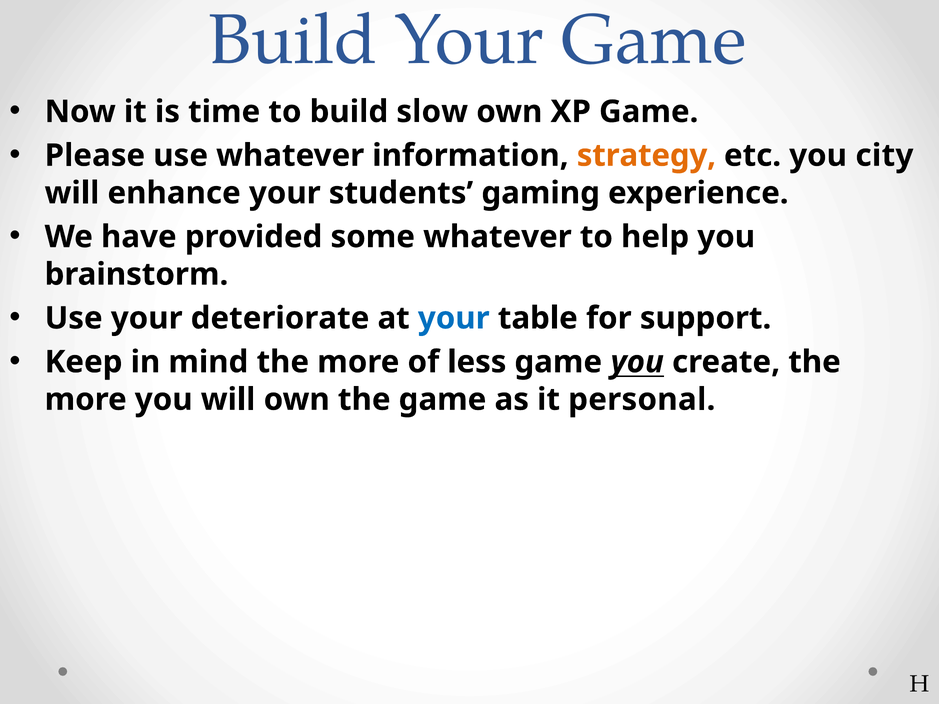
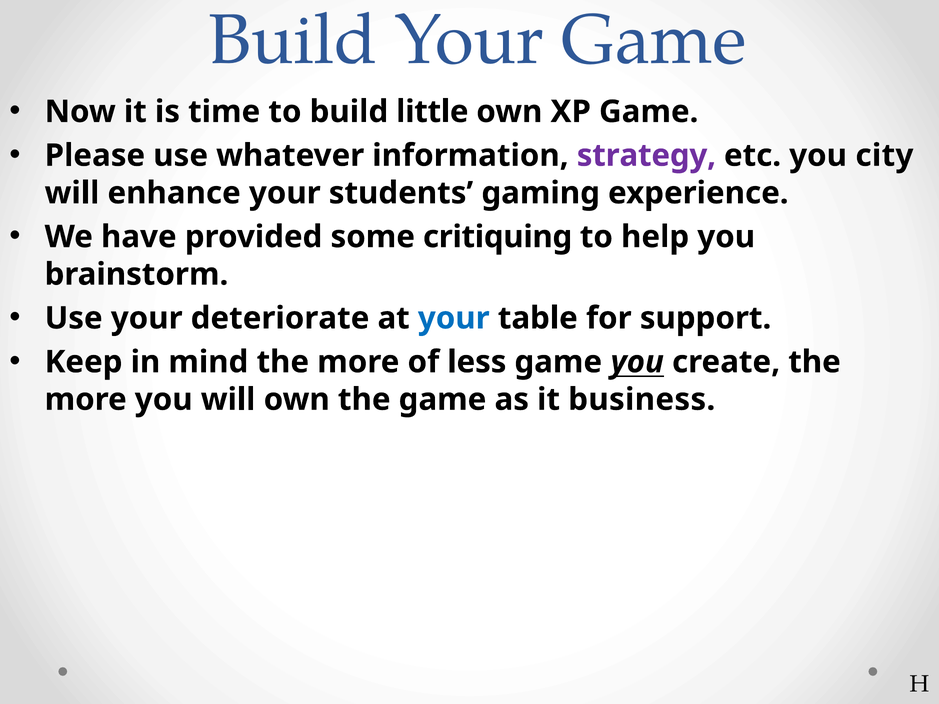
slow: slow -> little
strategy colour: orange -> purple
some whatever: whatever -> critiquing
personal: personal -> business
